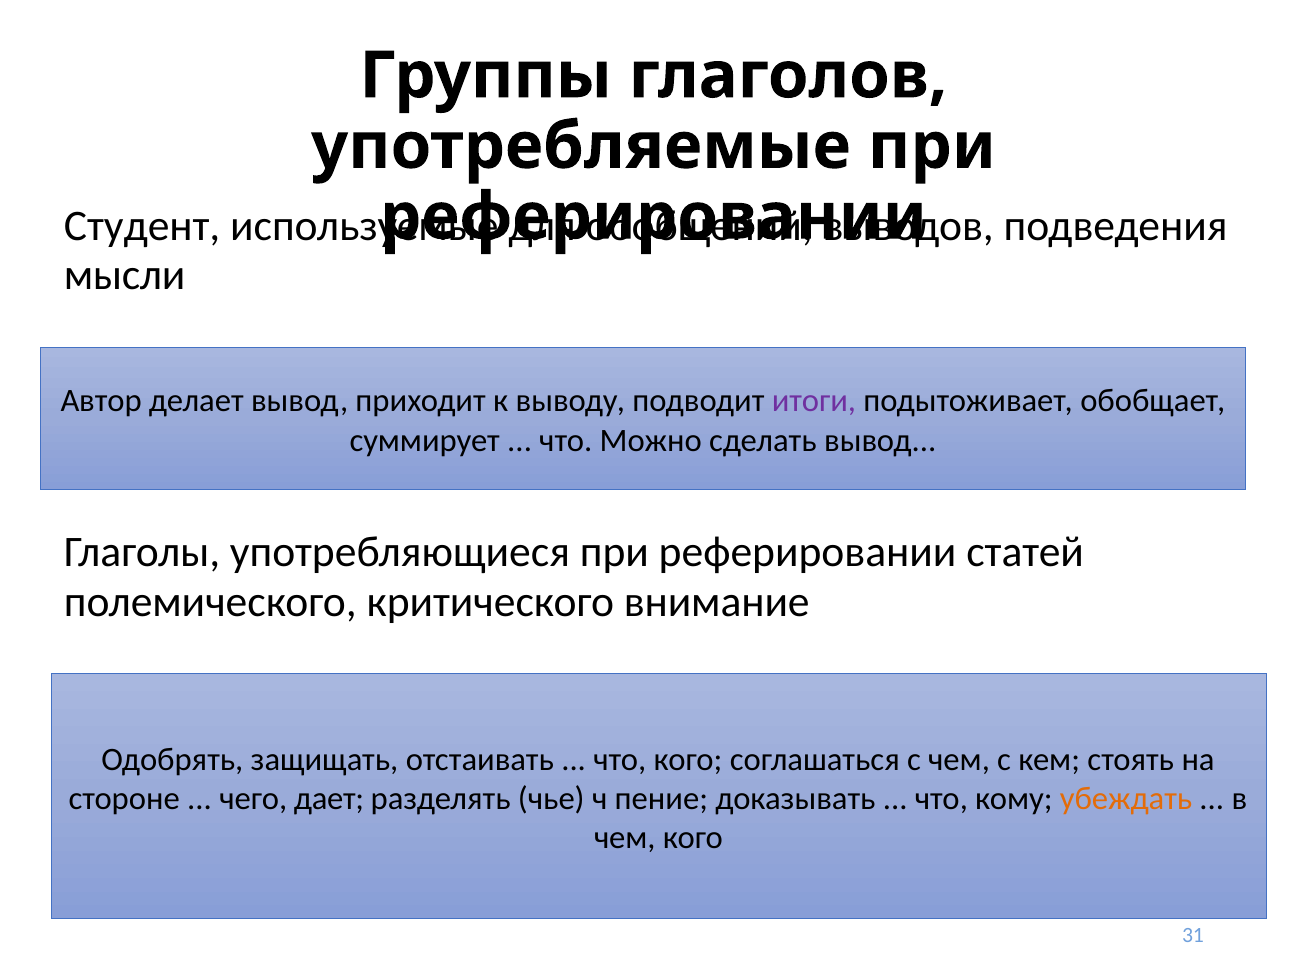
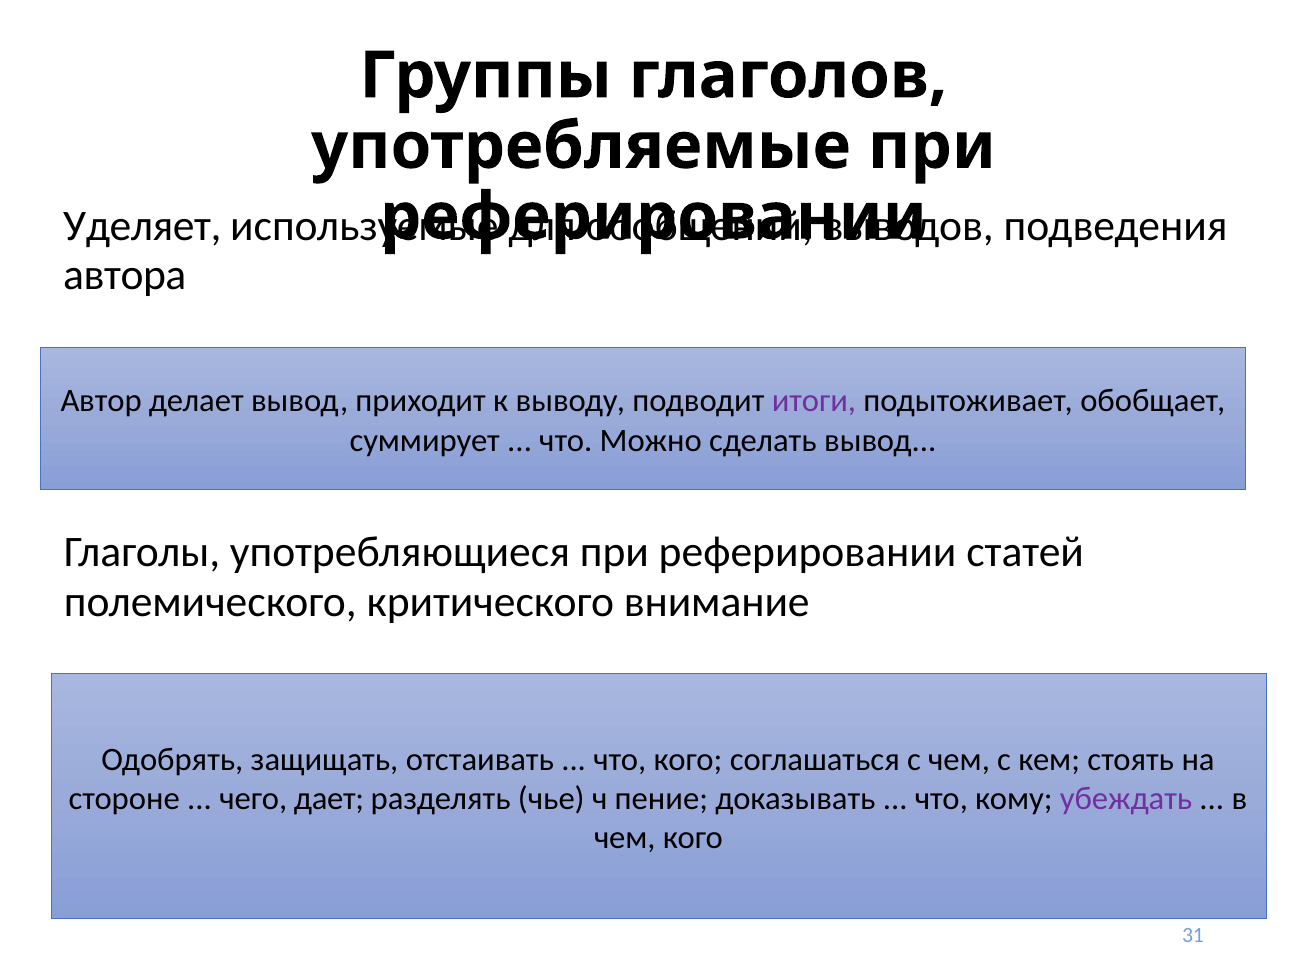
Студент: Студент -> Уделяет
мысли: мысли -> автора
убеждать colour: orange -> purple
